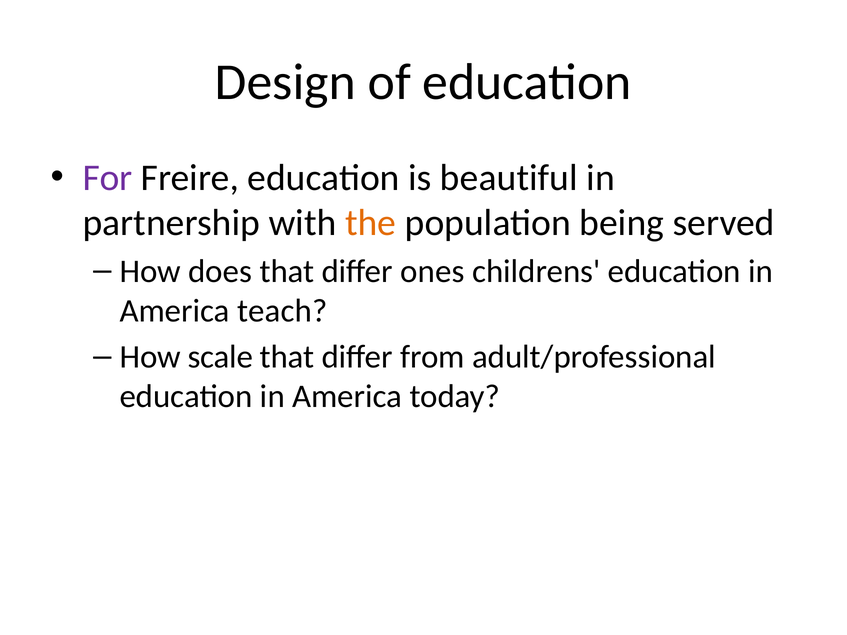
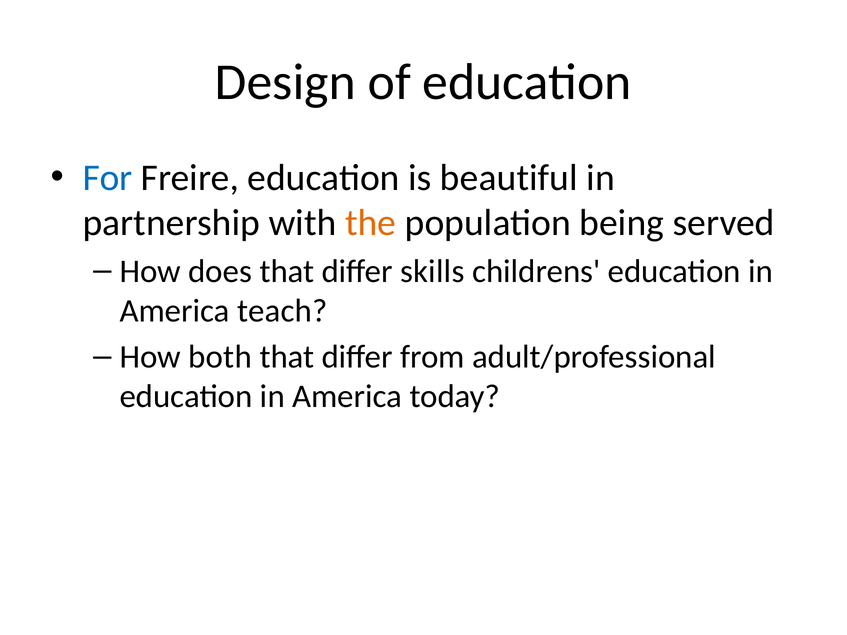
For colour: purple -> blue
ones: ones -> skills
scale: scale -> both
